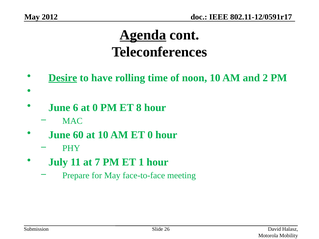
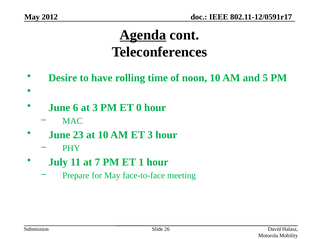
Desire underline: present -> none
2: 2 -> 5
at 0: 0 -> 3
8: 8 -> 0
60: 60 -> 23
ET 0: 0 -> 3
